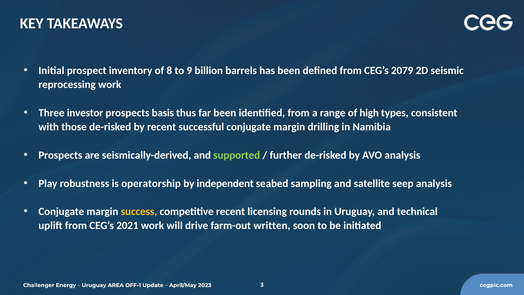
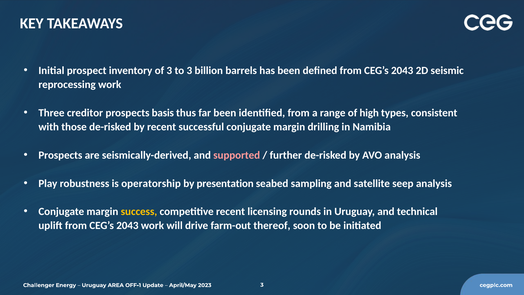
of 8: 8 -> 3
to 9: 9 -> 3
defined from CEG’s 2079: 2079 -> 2043
investor: investor -> creditor
supported colour: light green -> pink
independent: independent -> presentation
uplift from CEG’s 2021: 2021 -> 2043
written: written -> thereof
